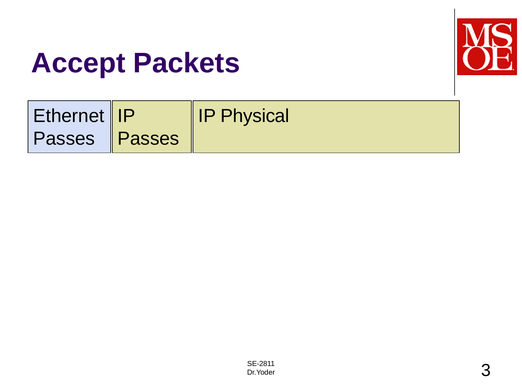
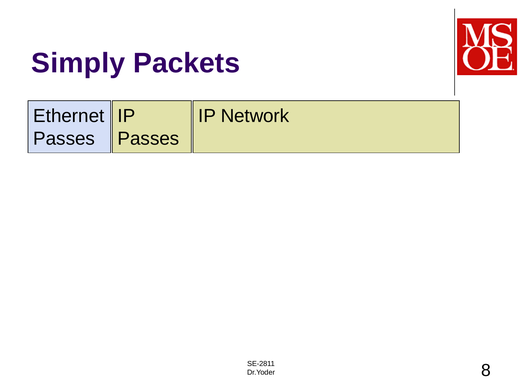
Accept: Accept -> Simply
Physical: Physical -> Network
3: 3 -> 8
